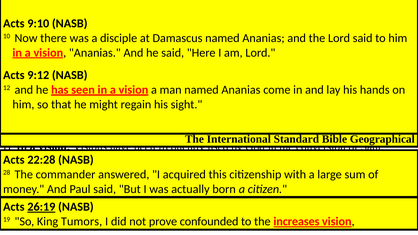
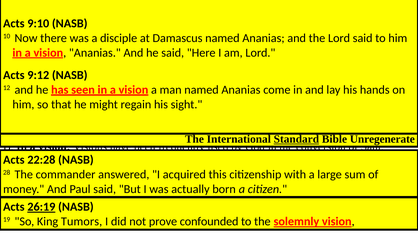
Standard underline: none -> present
Geographical: Geographical -> Unregenerate
increases: increases -> solemnly
